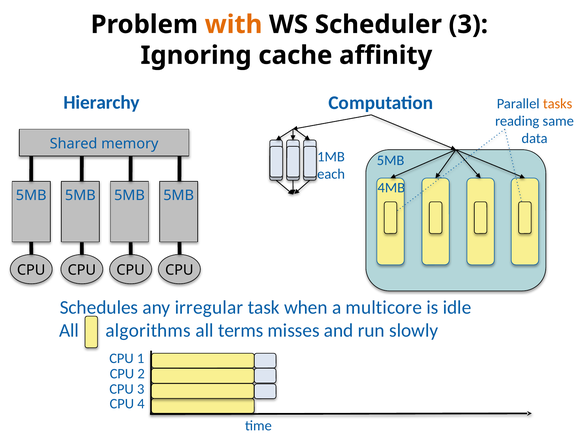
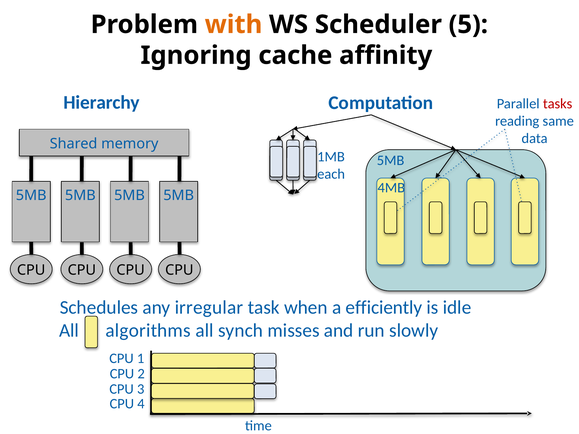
Scheduler 3: 3 -> 5
tasks colour: orange -> red
multicore: multicore -> efficiently
terms: terms -> synch
